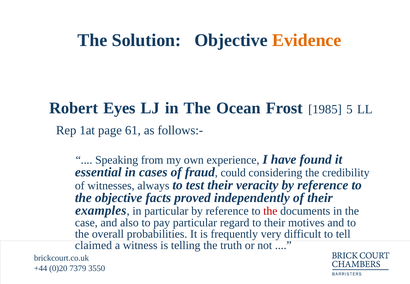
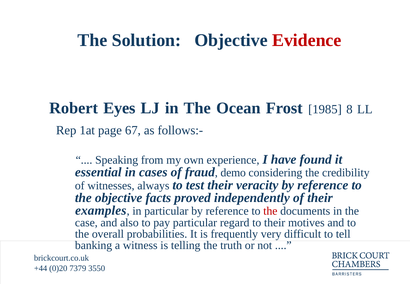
Evidence colour: orange -> red
5: 5 -> 8
61: 61 -> 67
could: could -> demo
claimed: claimed -> banking
